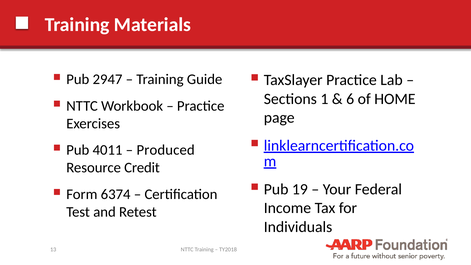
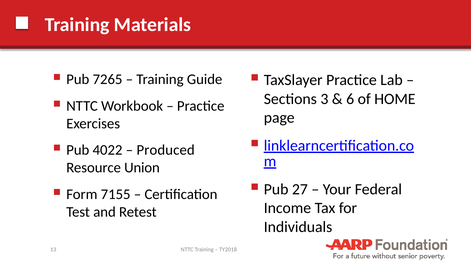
2947: 2947 -> 7265
1: 1 -> 3
4011: 4011 -> 4022
Credit: Credit -> Union
19: 19 -> 27
6374: 6374 -> 7155
